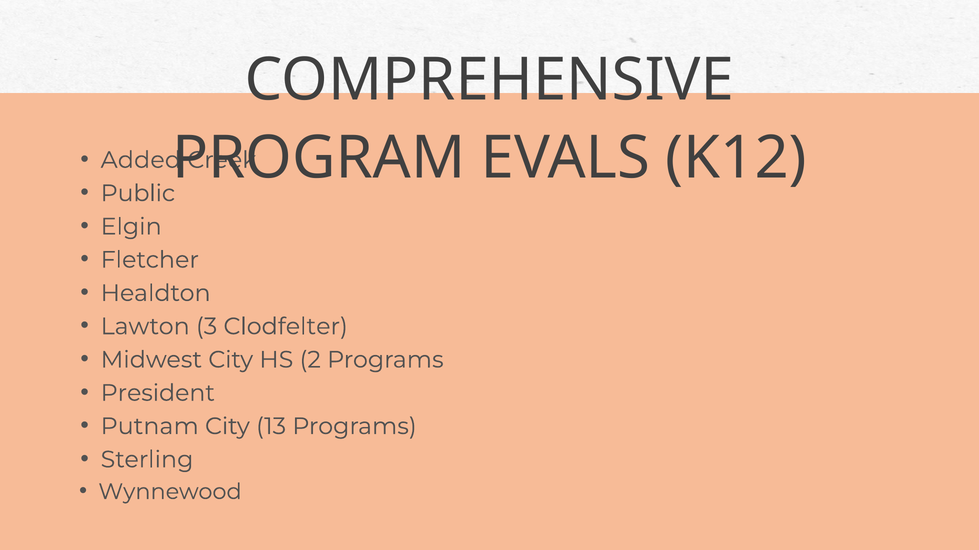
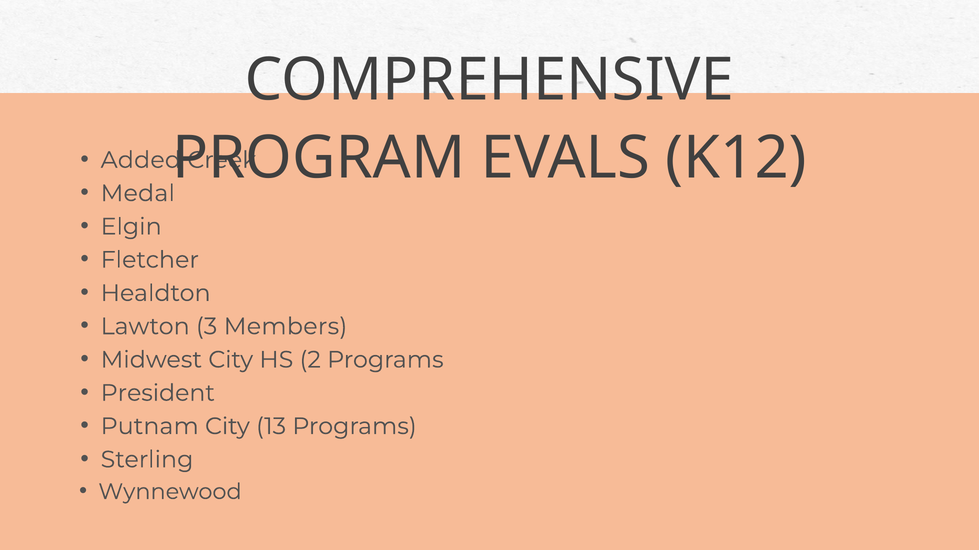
Public: Public -> Medal
Clodfelter: Clodfelter -> Members
